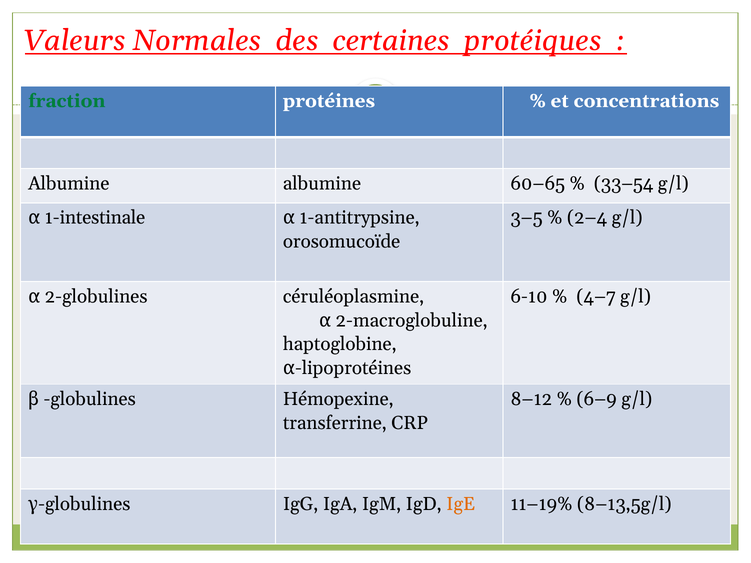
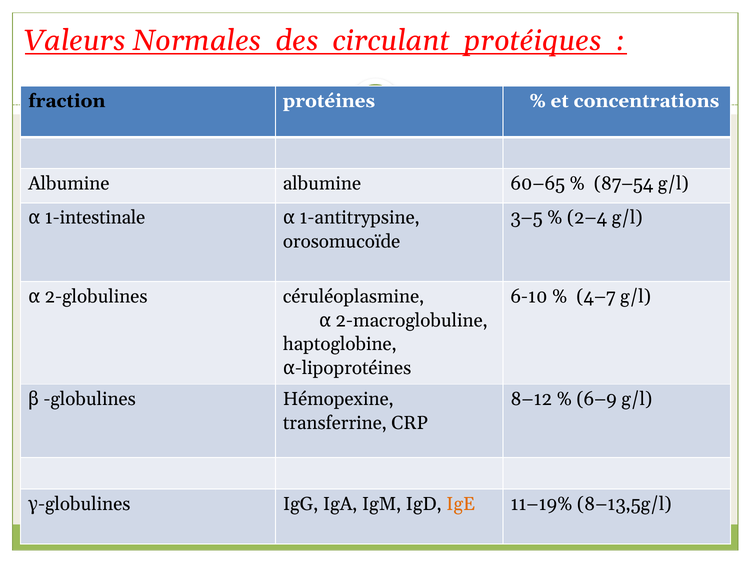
certaines: certaines -> circulant
fraction colour: green -> black
33–54: 33–54 -> 87–54
